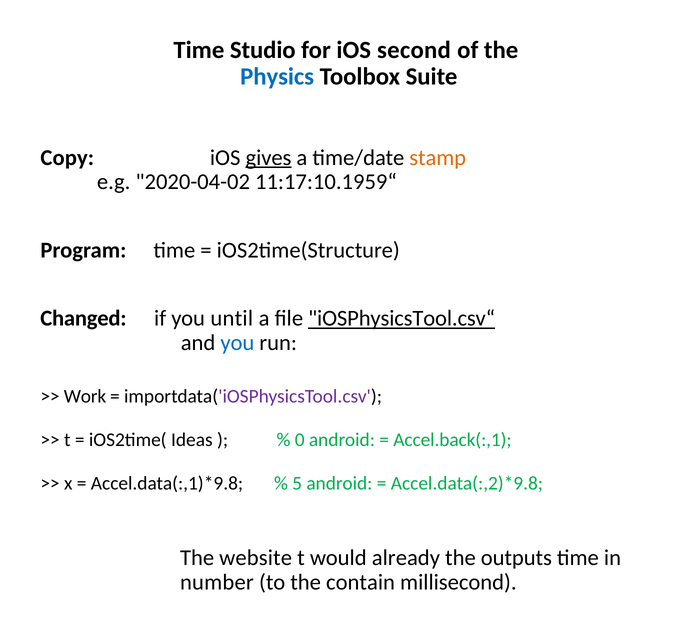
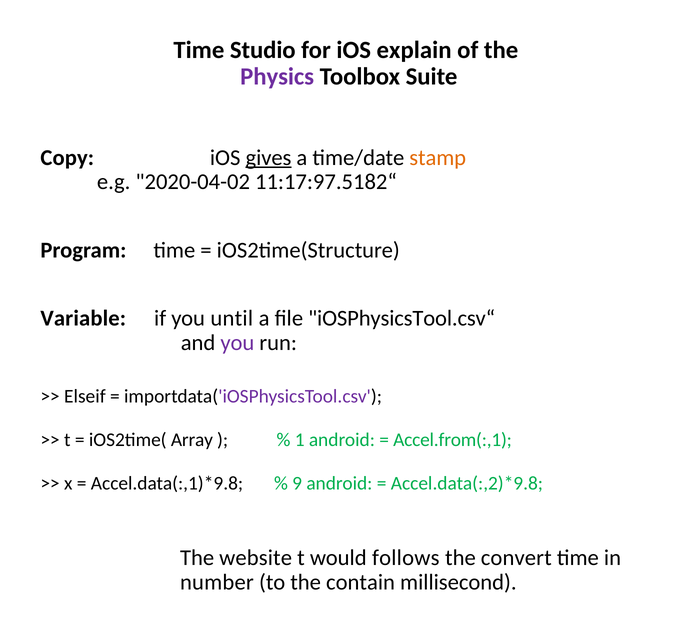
second: second -> explain
Physics colour: blue -> purple
11:17:10.1959“: 11:17:10.1959“ -> 11:17:97.5182“
Changed: Changed -> Variable
iOSPhysicsTool.csv“ underline: present -> none
you at (237, 343) colour: blue -> purple
Work: Work -> Elseif
Ideas: Ideas -> Array
0: 0 -> 1
Accel.back(:,1: Accel.back(:,1 -> Accel.from(:,1
5: 5 -> 9
already: already -> follows
outputs: outputs -> convert
